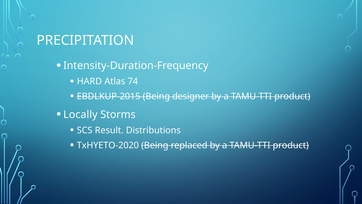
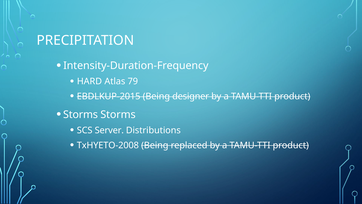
74: 74 -> 79
Locally at (80, 114): Locally -> Storms
Result: Result -> Server
TxHYETO-2020: TxHYETO-2020 -> TxHYETO-2008
